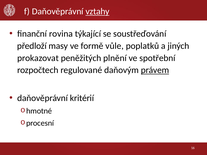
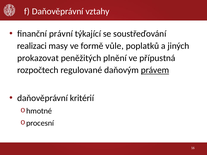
vztahy underline: present -> none
rovina: rovina -> právní
předloží: předloží -> realizaci
spotřební: spotřební -> přípustná
